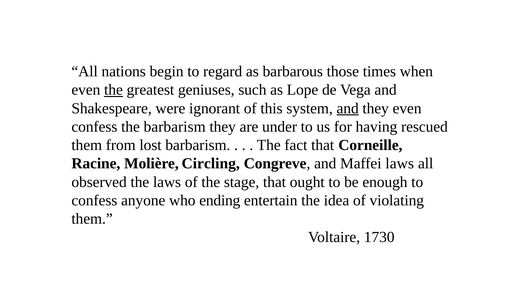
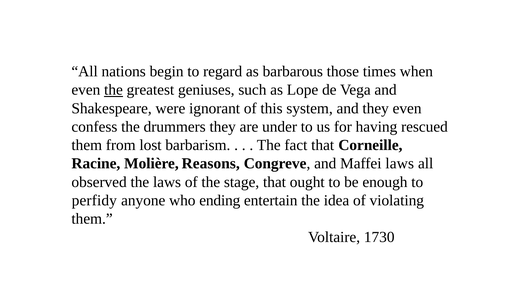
and at (348, 108) underline: present -> none
the barbarism: barbarism -> drummers
Circling: Circling -> Reasons
confess at (94, 200): confess -> perfidy
